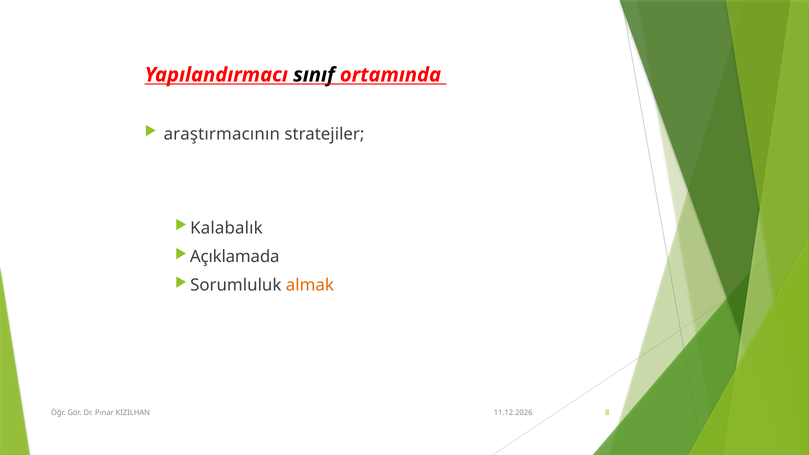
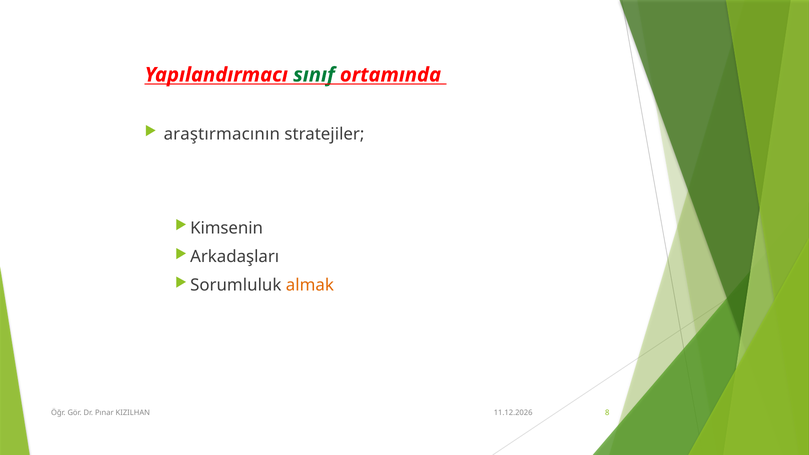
sınıf colour: black -> green
Kalabalık: Kalabalık -> Kimsenin
Açıklamada: Açıklamada -> Arkadaşları
